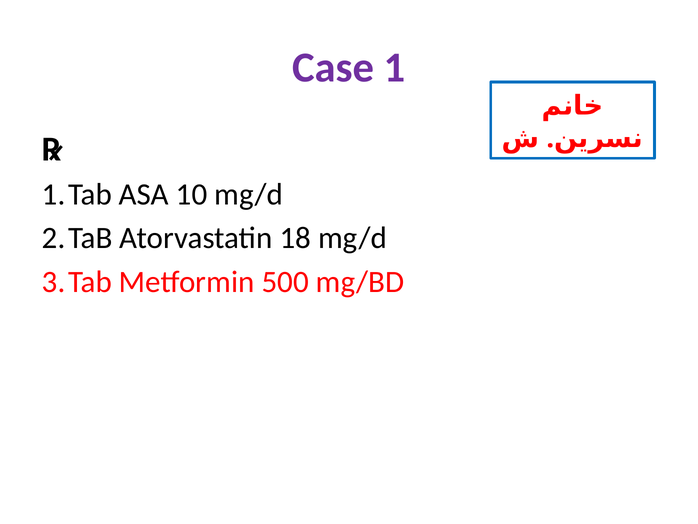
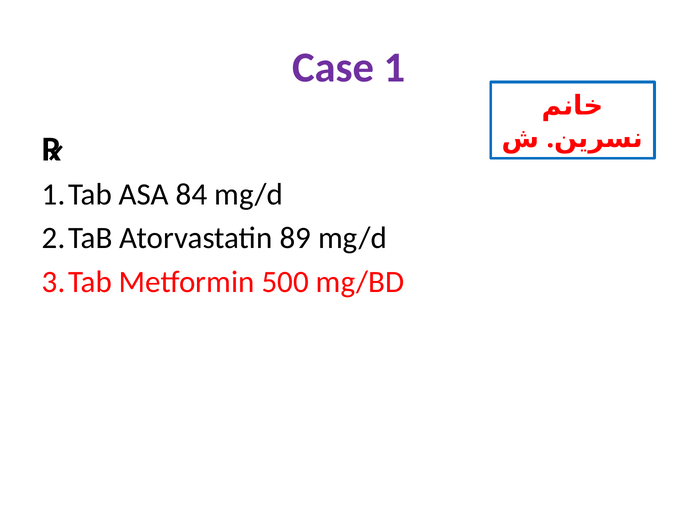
10: 10 -> 84
18: 18 -> 89
